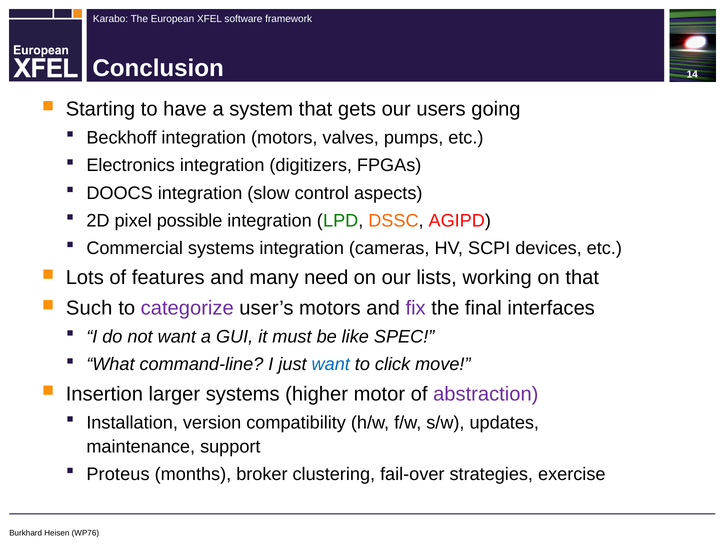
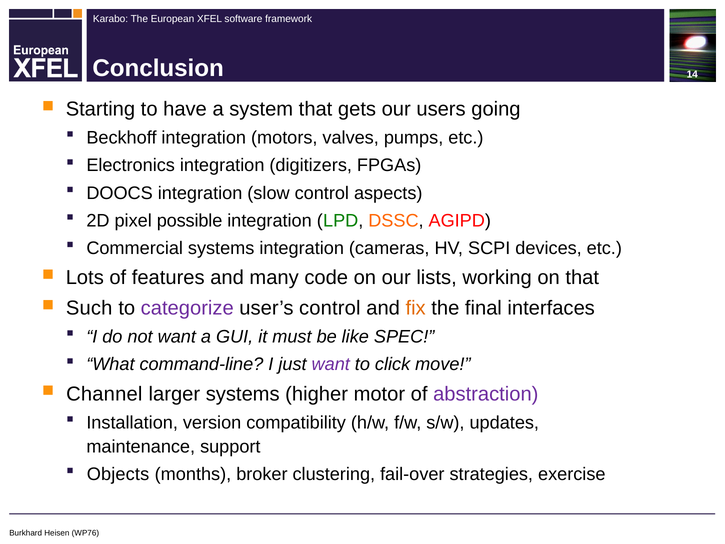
need: need -> code
user’s motors: motors -> control
fix colour: purple -> orange
want at (331, 364) colour: blue -> purple
Insertion: Insertion -> Channel
Proteus: Proteus -> Objects
